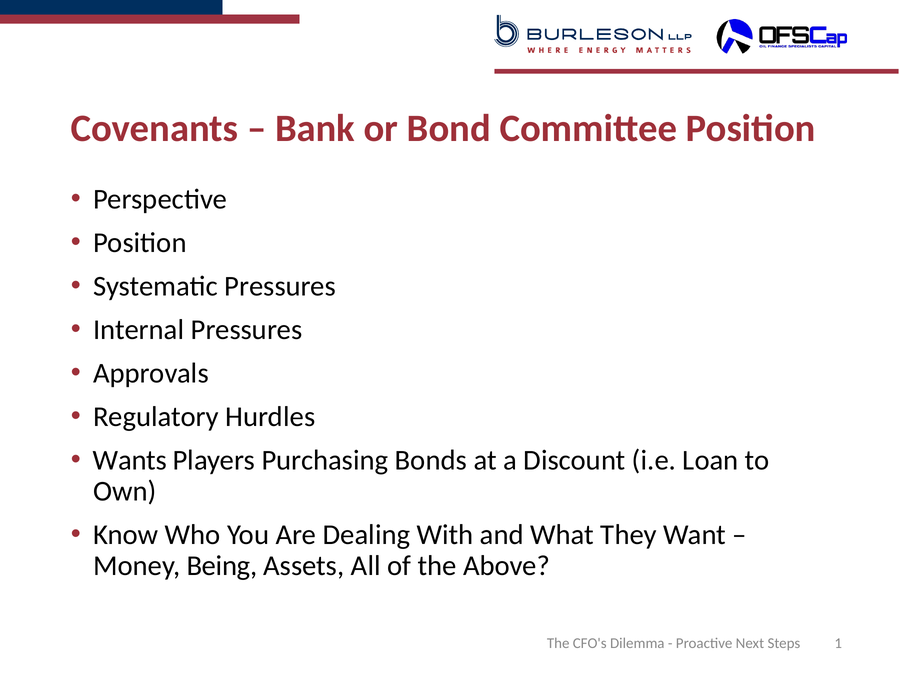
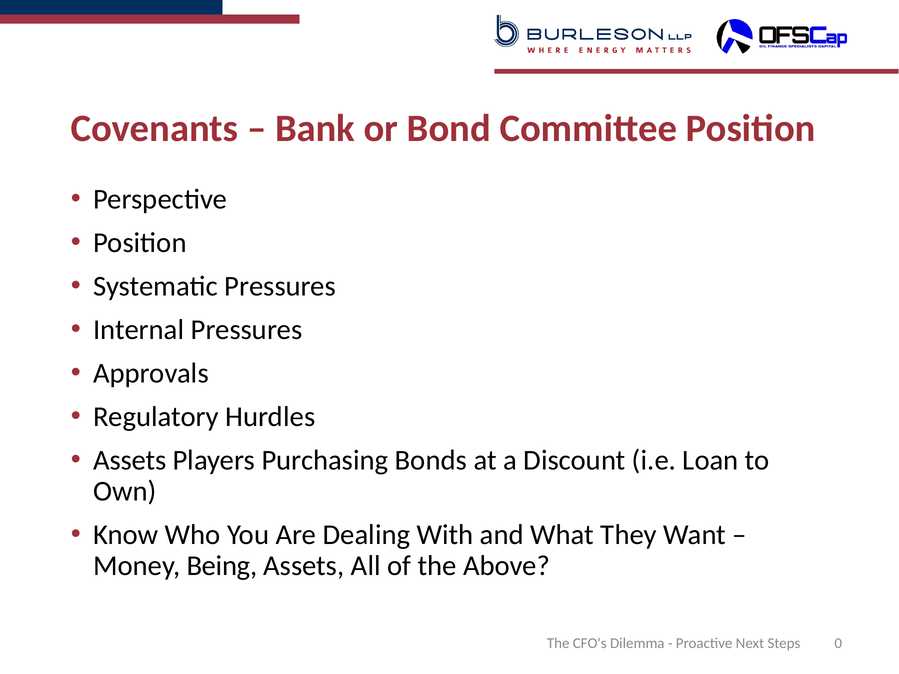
Wants at (130, 460): Wants -> Assets
1: 1 -> 0
